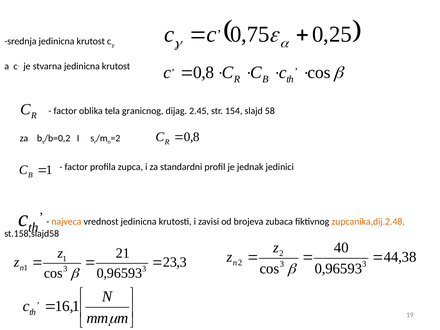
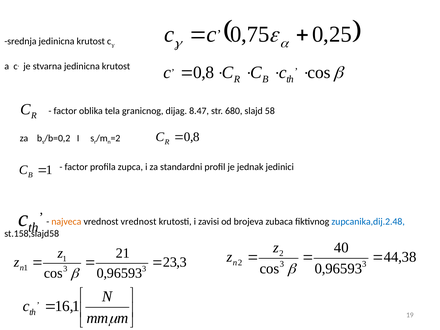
2.45: 2.45 -> 8.47
154: 154 -> 680
vrednost jedinicna: jedinicna -> vrednost
zupcanika,dij.2.48 colour: orange -> blue
